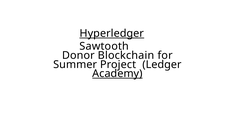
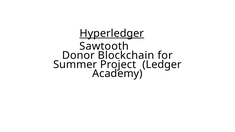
Academy underline: present -> none
